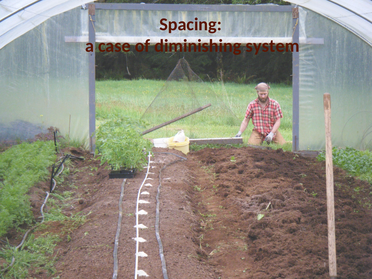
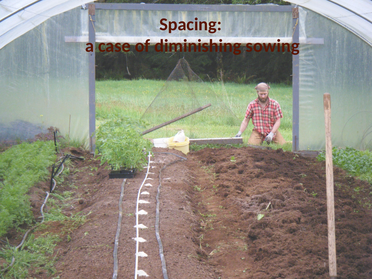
system: system -> sowing
